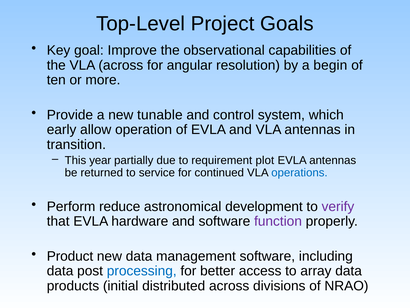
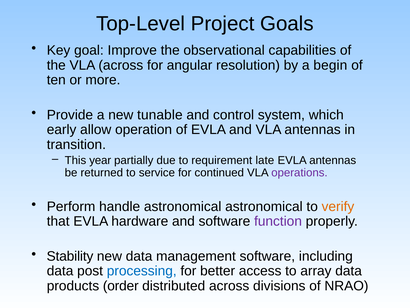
plot: plot -> late
operations colour: blue -> purple
reduce: reduce -> handle
astronomical development: development -> astronomical
verify colour: purple -> orange
Product: Product -> Stability
initial: initial -> order
